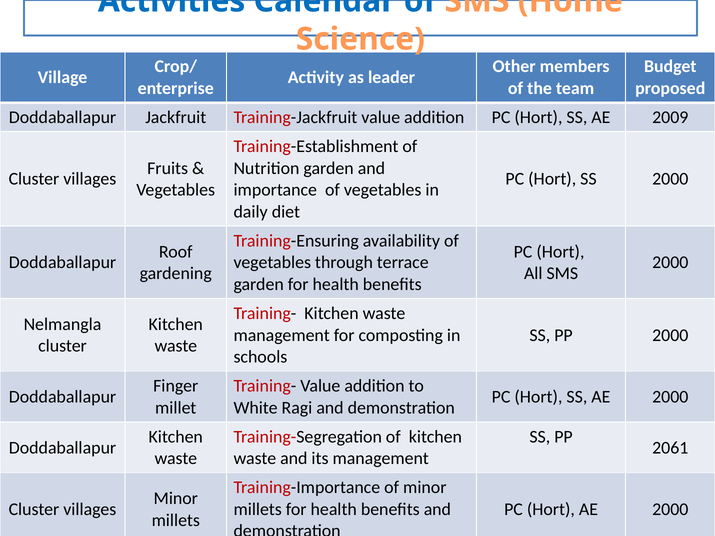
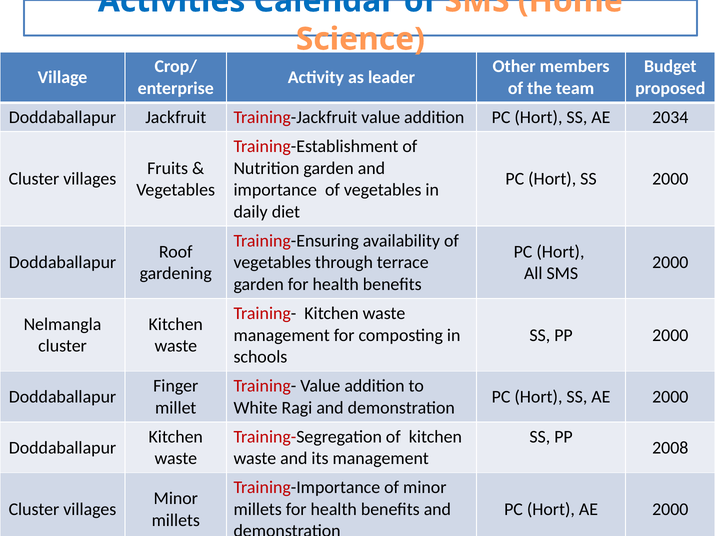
2009: 2009 -> 2034
2061: 2061 -> 2008
